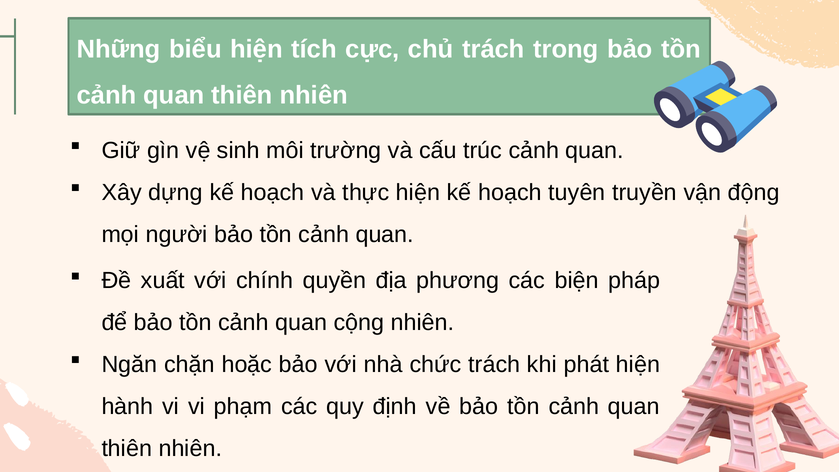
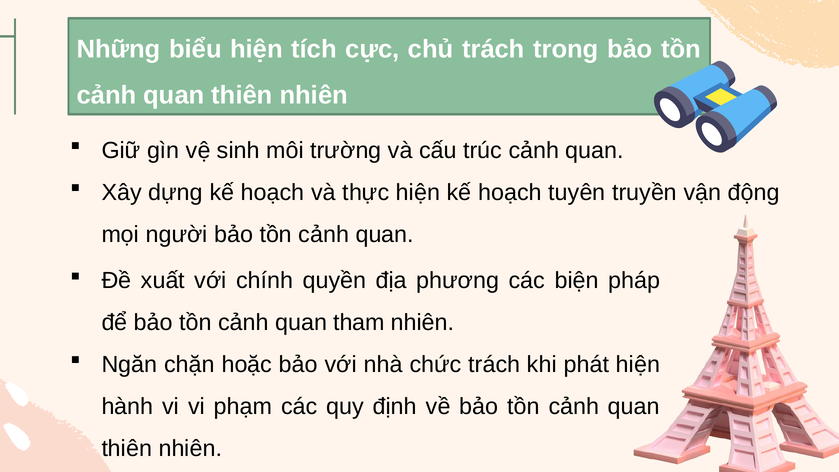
cộng: cộng -> tham
